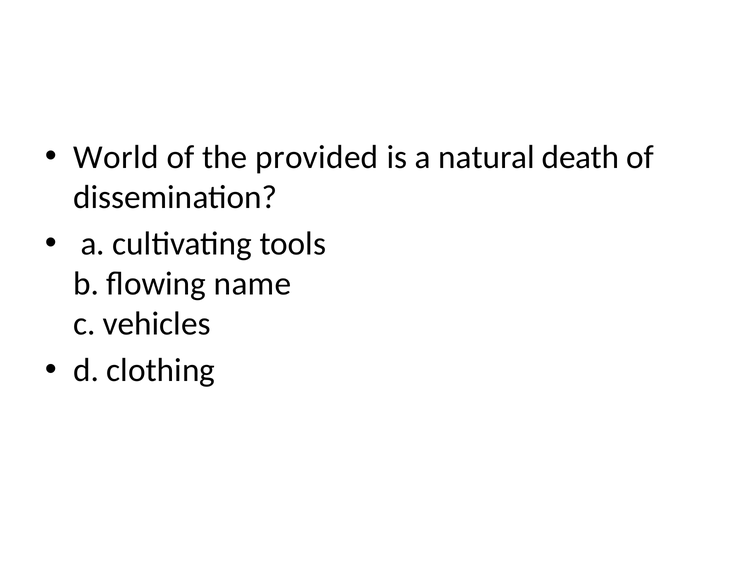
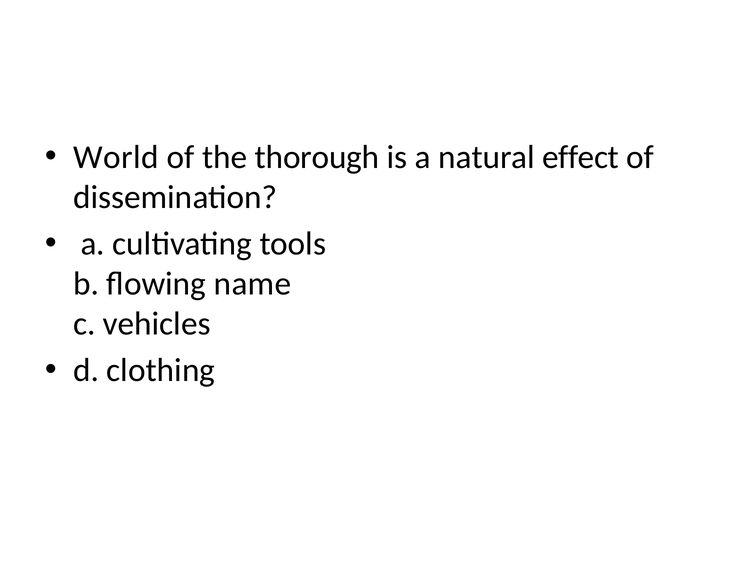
provided: provided -> thorough
death: death -> effect
